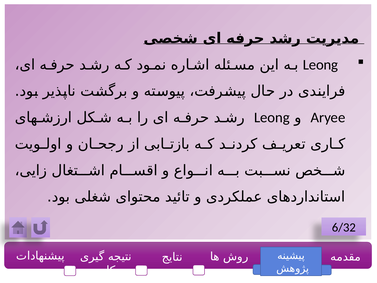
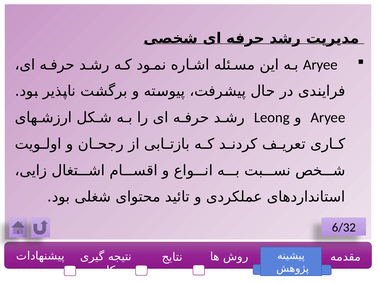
Leong at (320, 65): Leong -> Aryee
